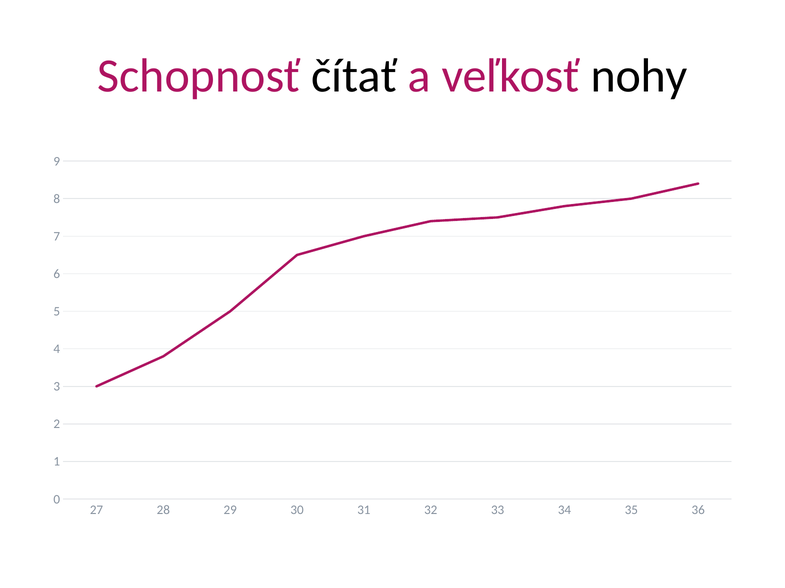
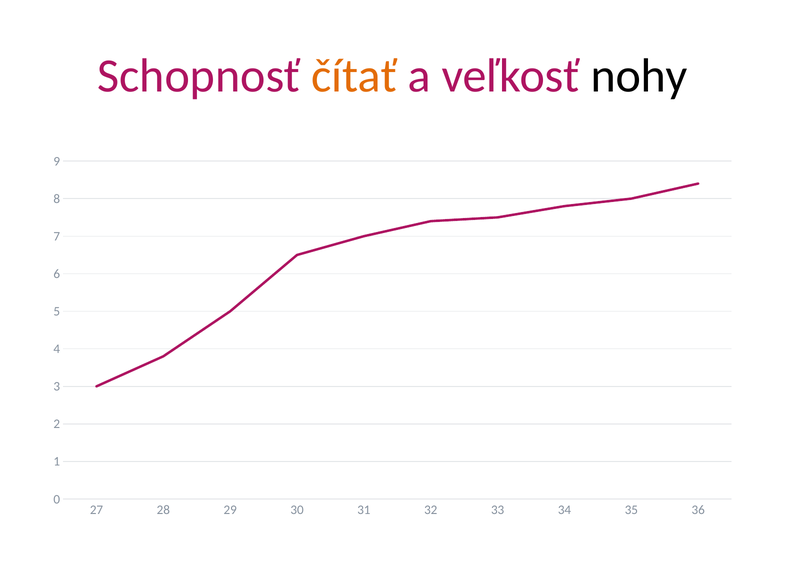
čítať colour: black -> orange
